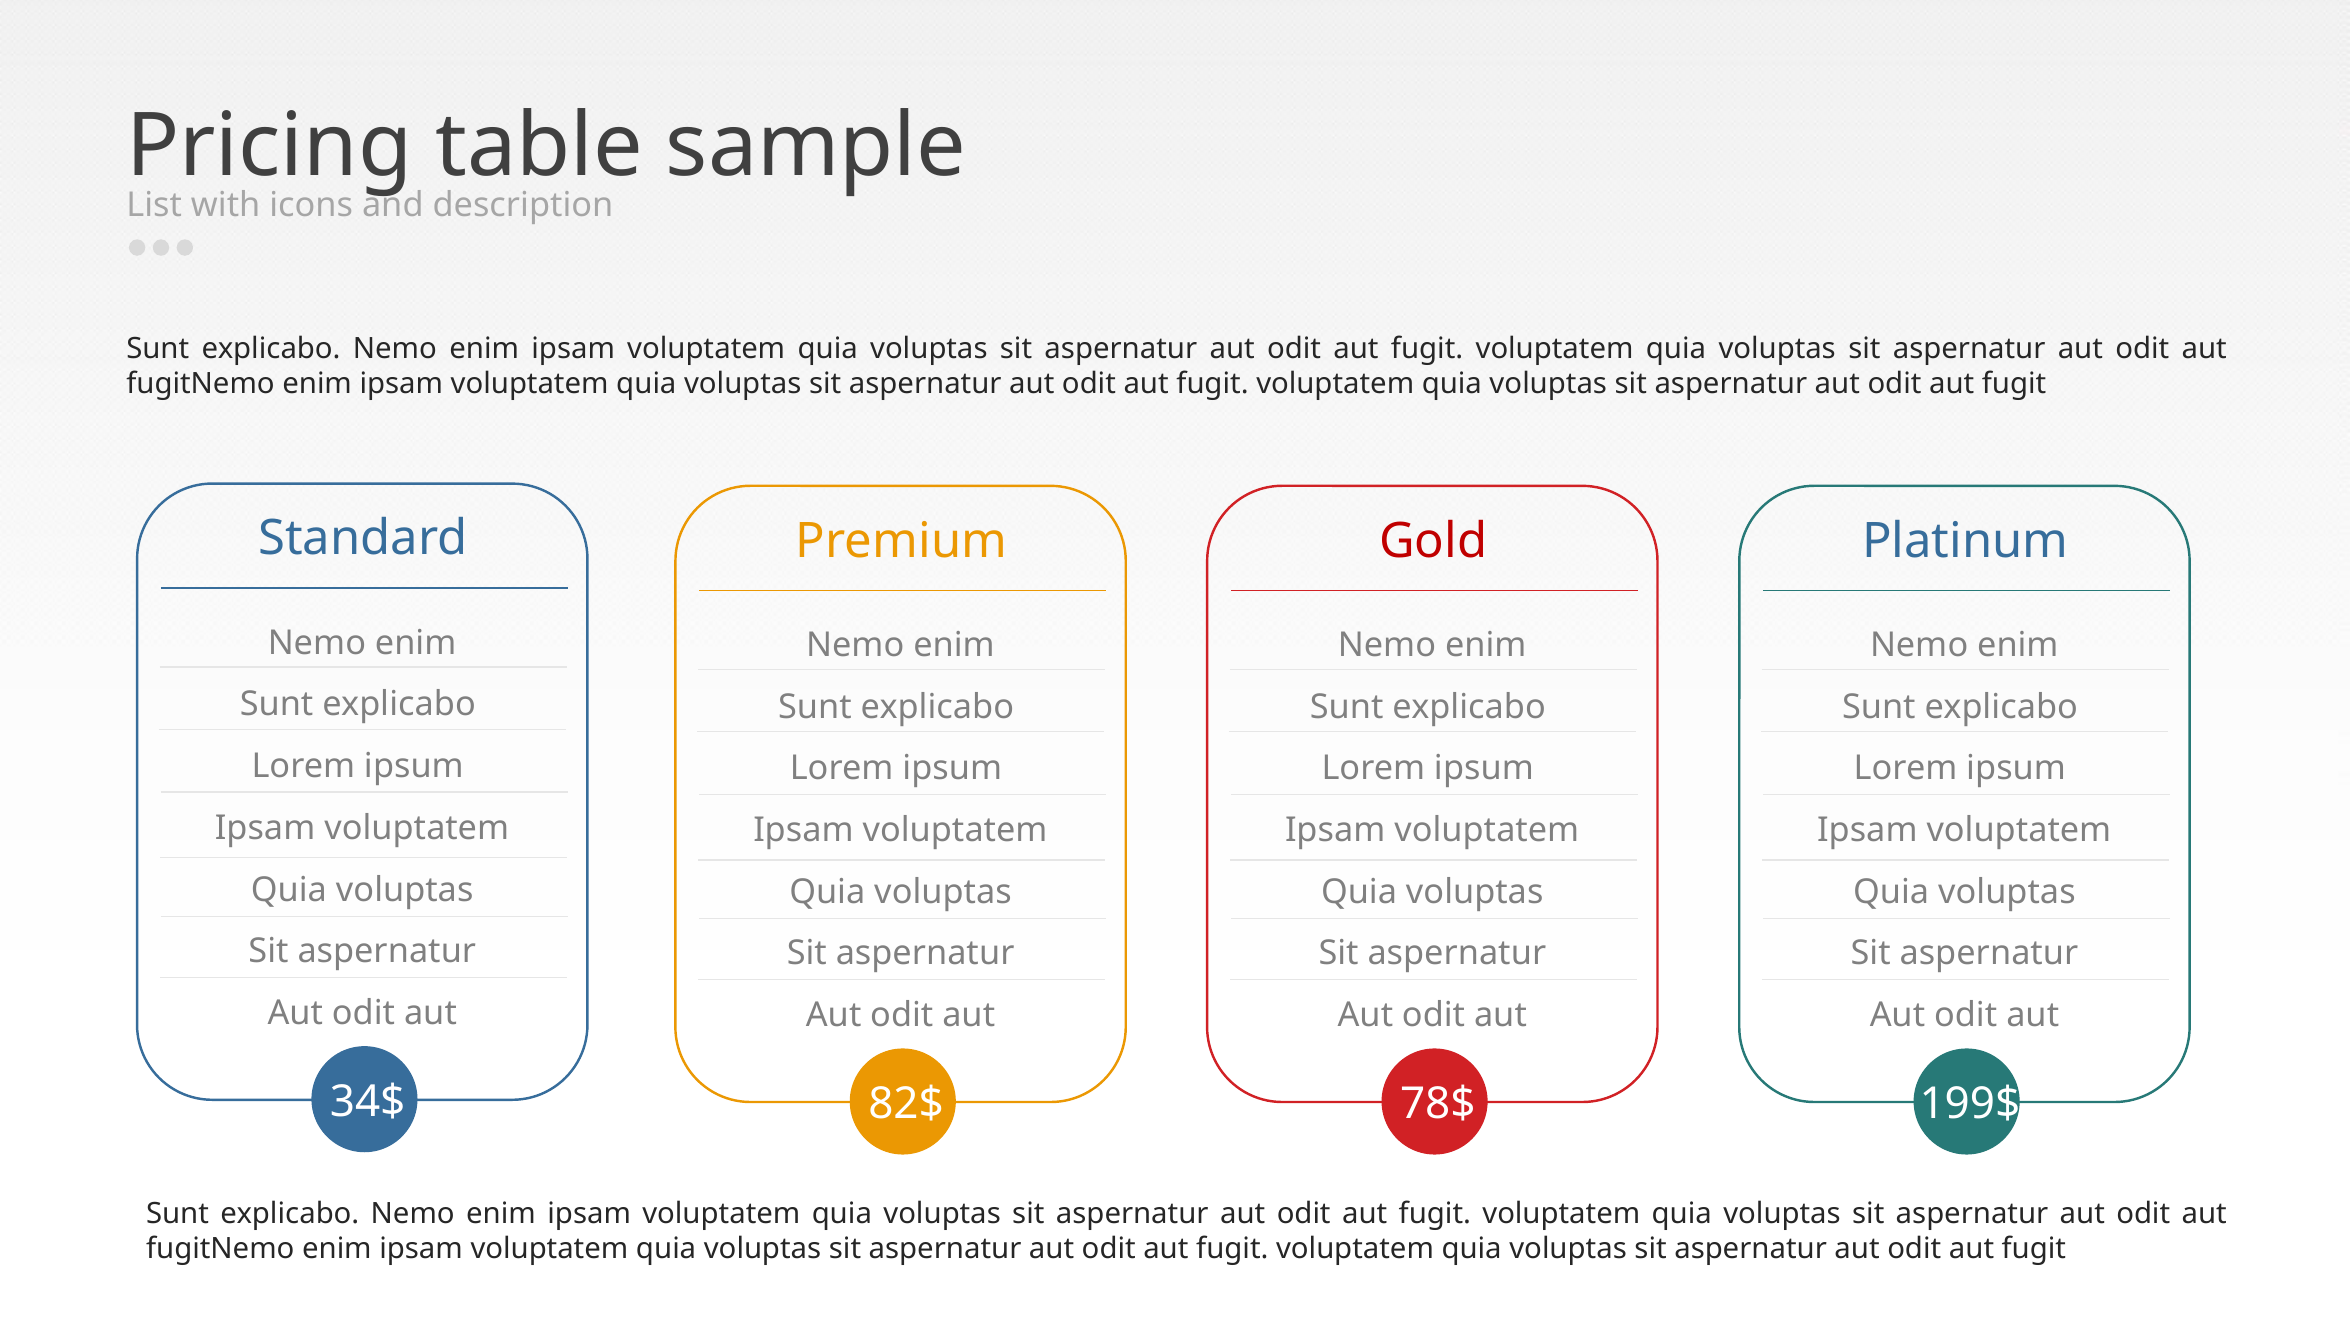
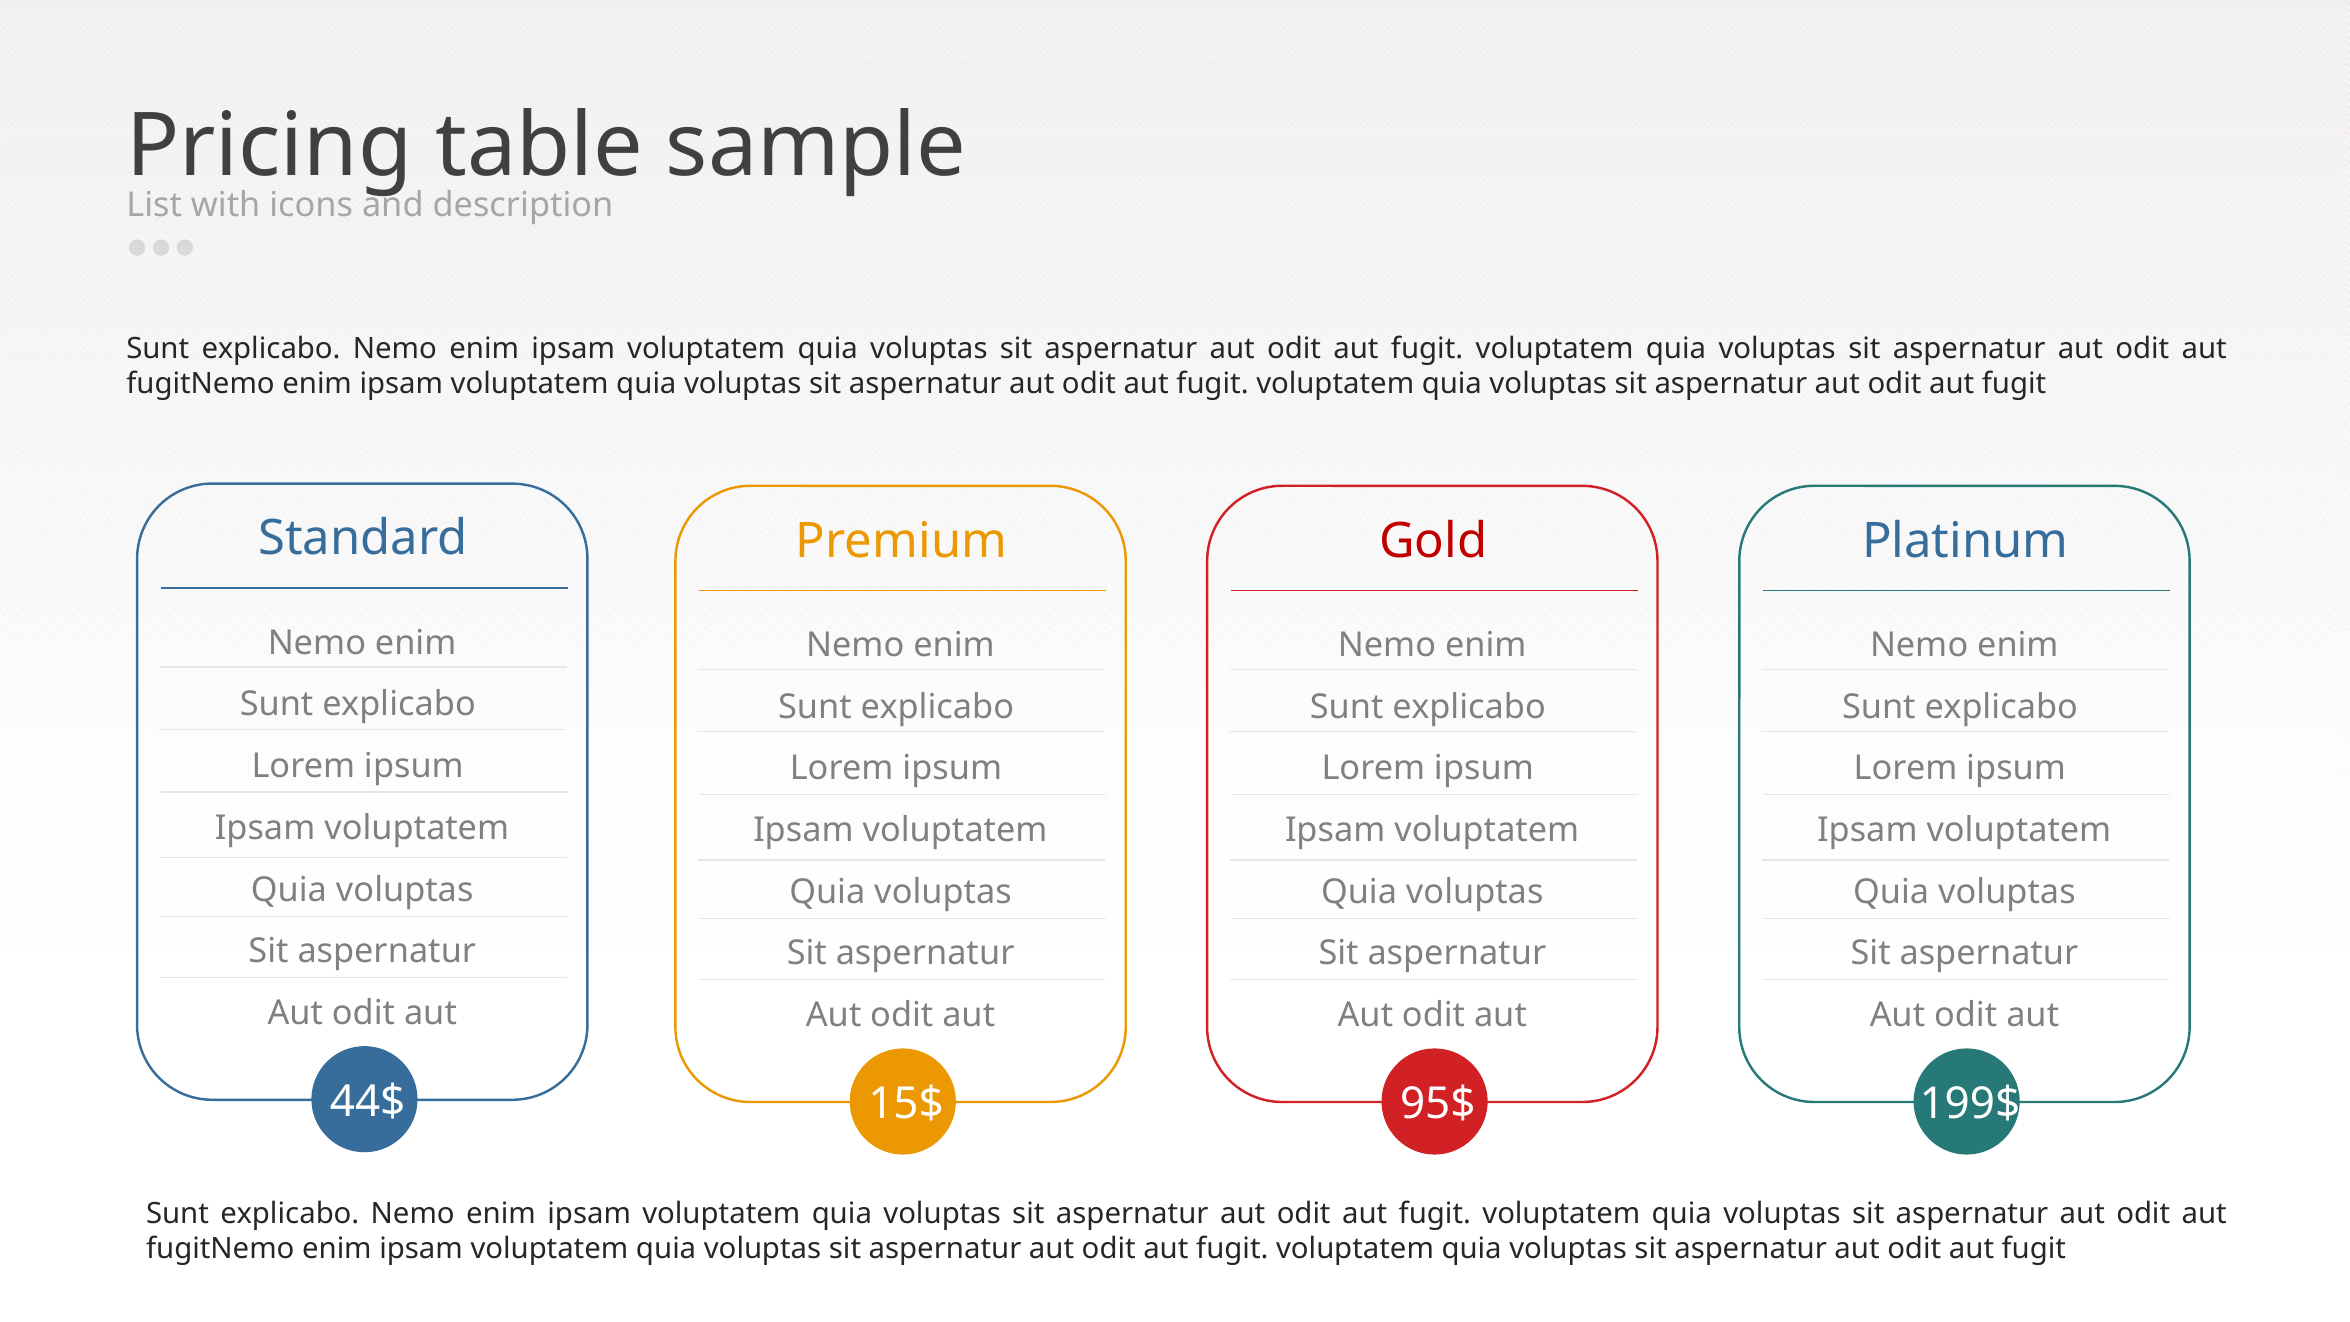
34$: 34$ -> 44$
82$: 82$ -> 15$
78$: 78$ -> 95$
